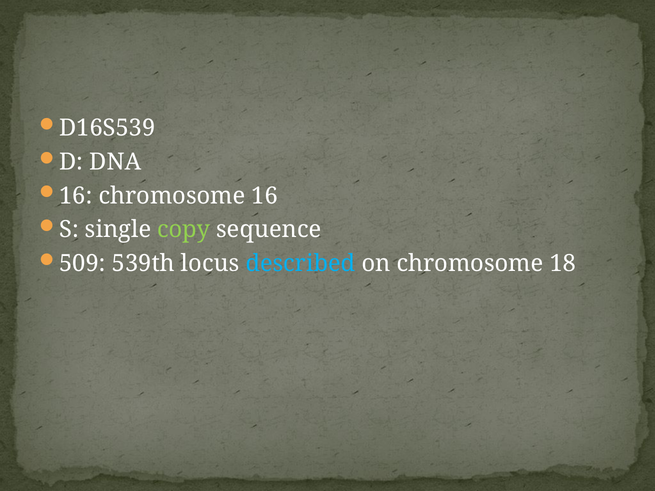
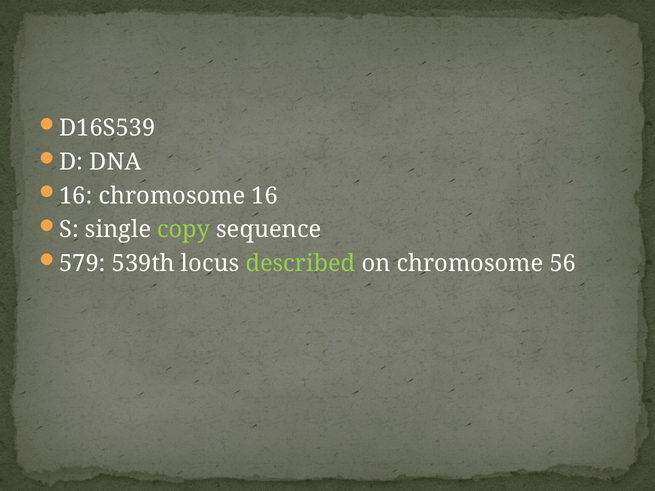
509: 509 -> 579
described colour: light blue -> light green
18: 18 -> 56
